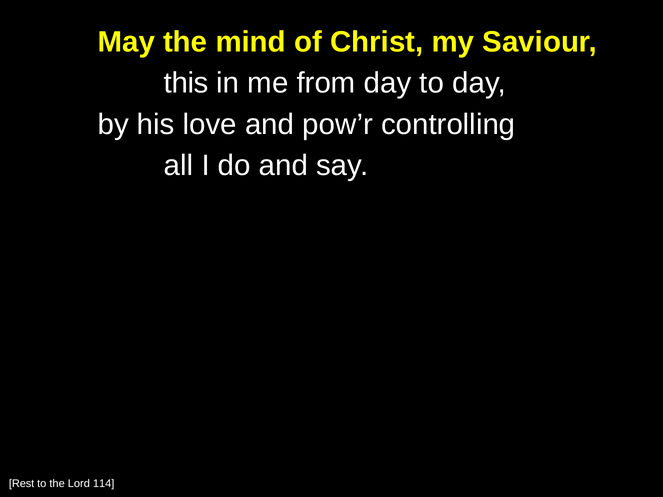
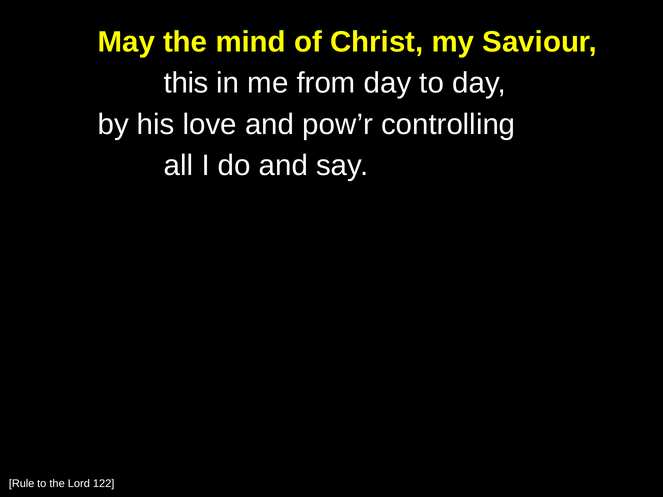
Rest: Rest -> Rule
114: 114 -> 122
